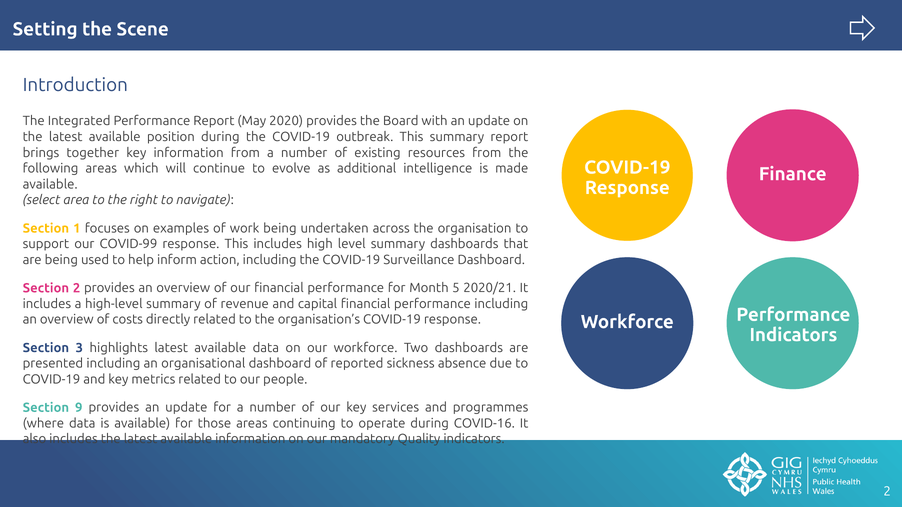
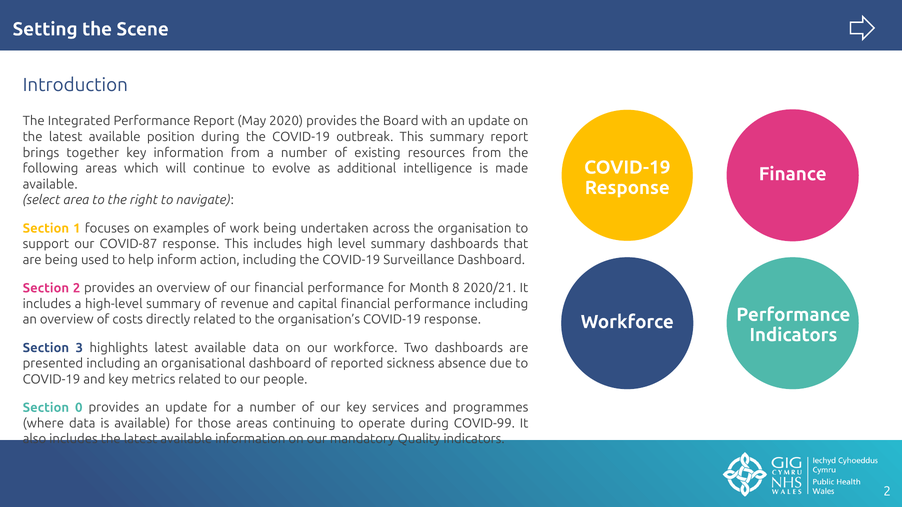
COVID-99: COVID-99 -> COVID-87
5: 5 -> 8
9: 9 -> 0
COVID-16: COVID-16 -> COVID-99
